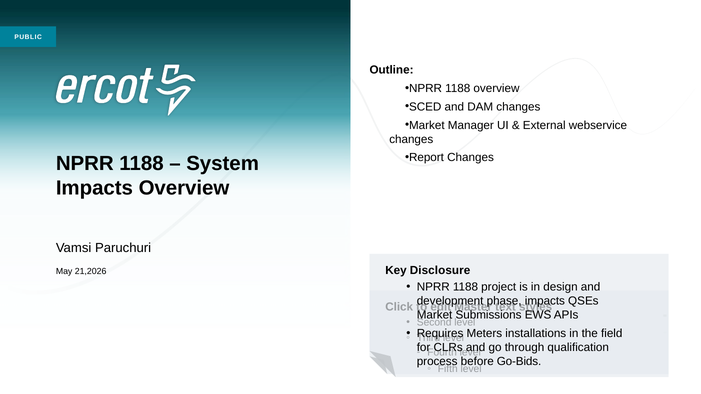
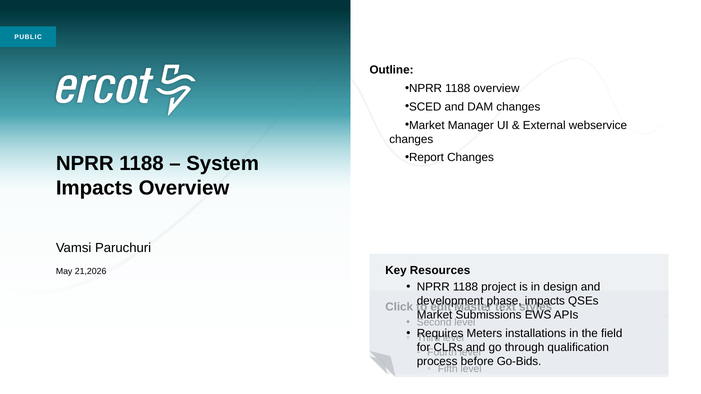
Disclosure: Disclosure -> Resources
